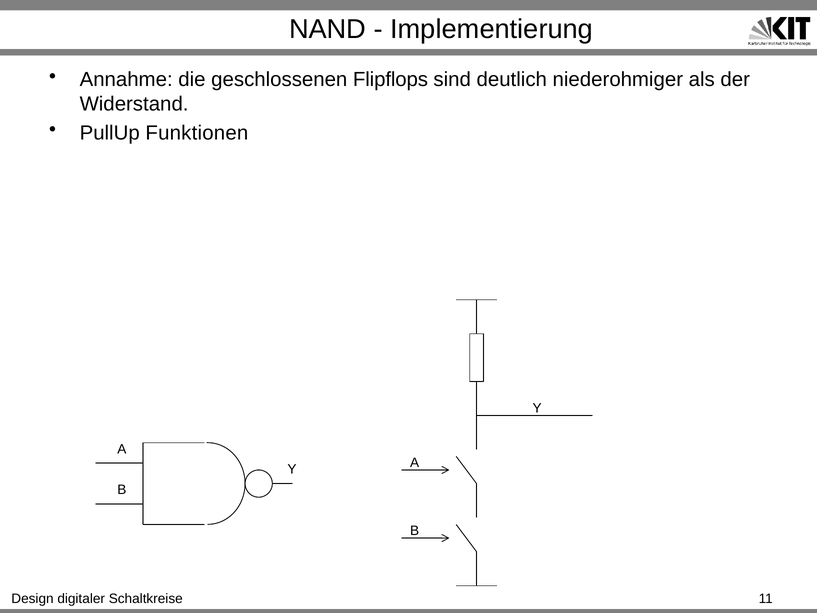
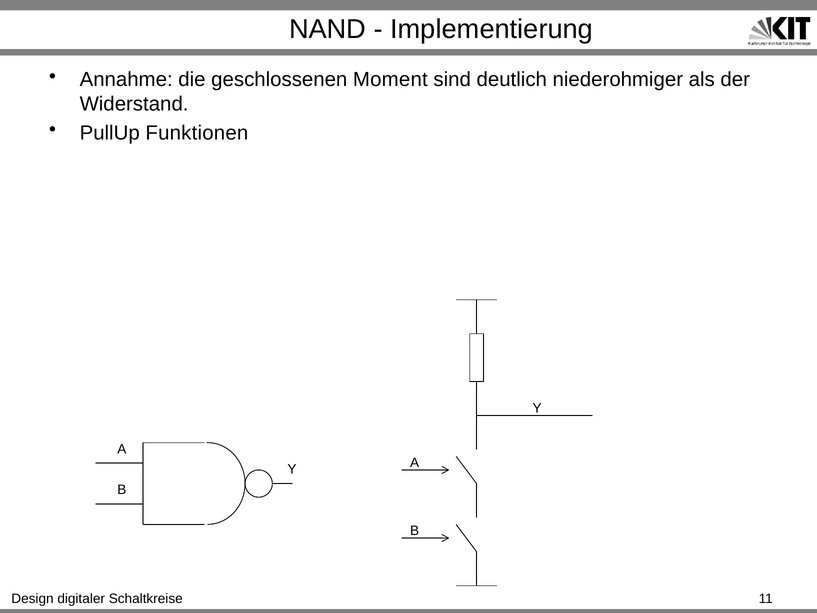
Flipflops: Flipflops -> Moment
